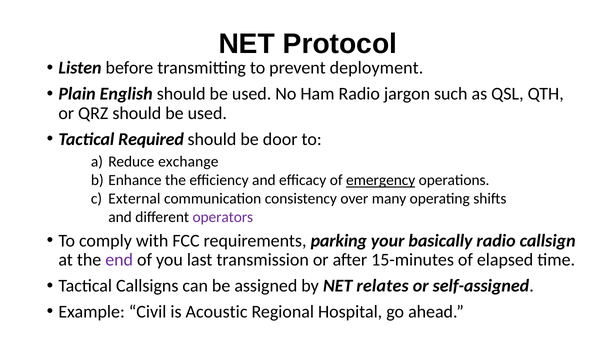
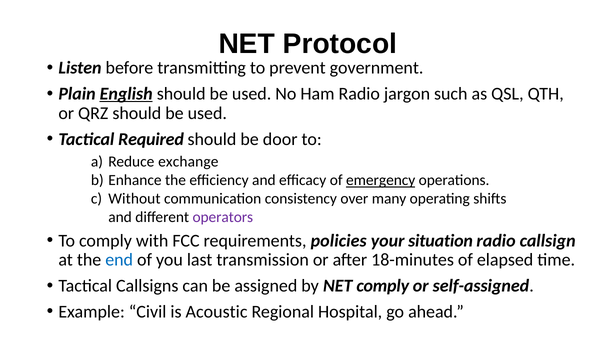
deployment: deployment -> government
English underline: none -> present
External: External -> Without
parking: parking -> policies
basically: basically -> situation
end colour: purple -> blue
15-minutes: 15-minutes -> 18-minutes
NET relates: relates -> comply
